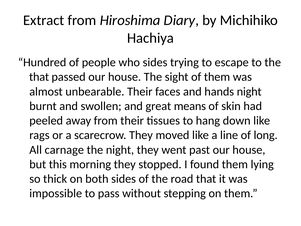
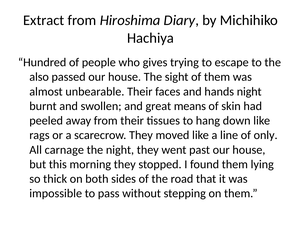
who sides: sides -> gives
that at (39, 77): that -> also
long: long -> only
